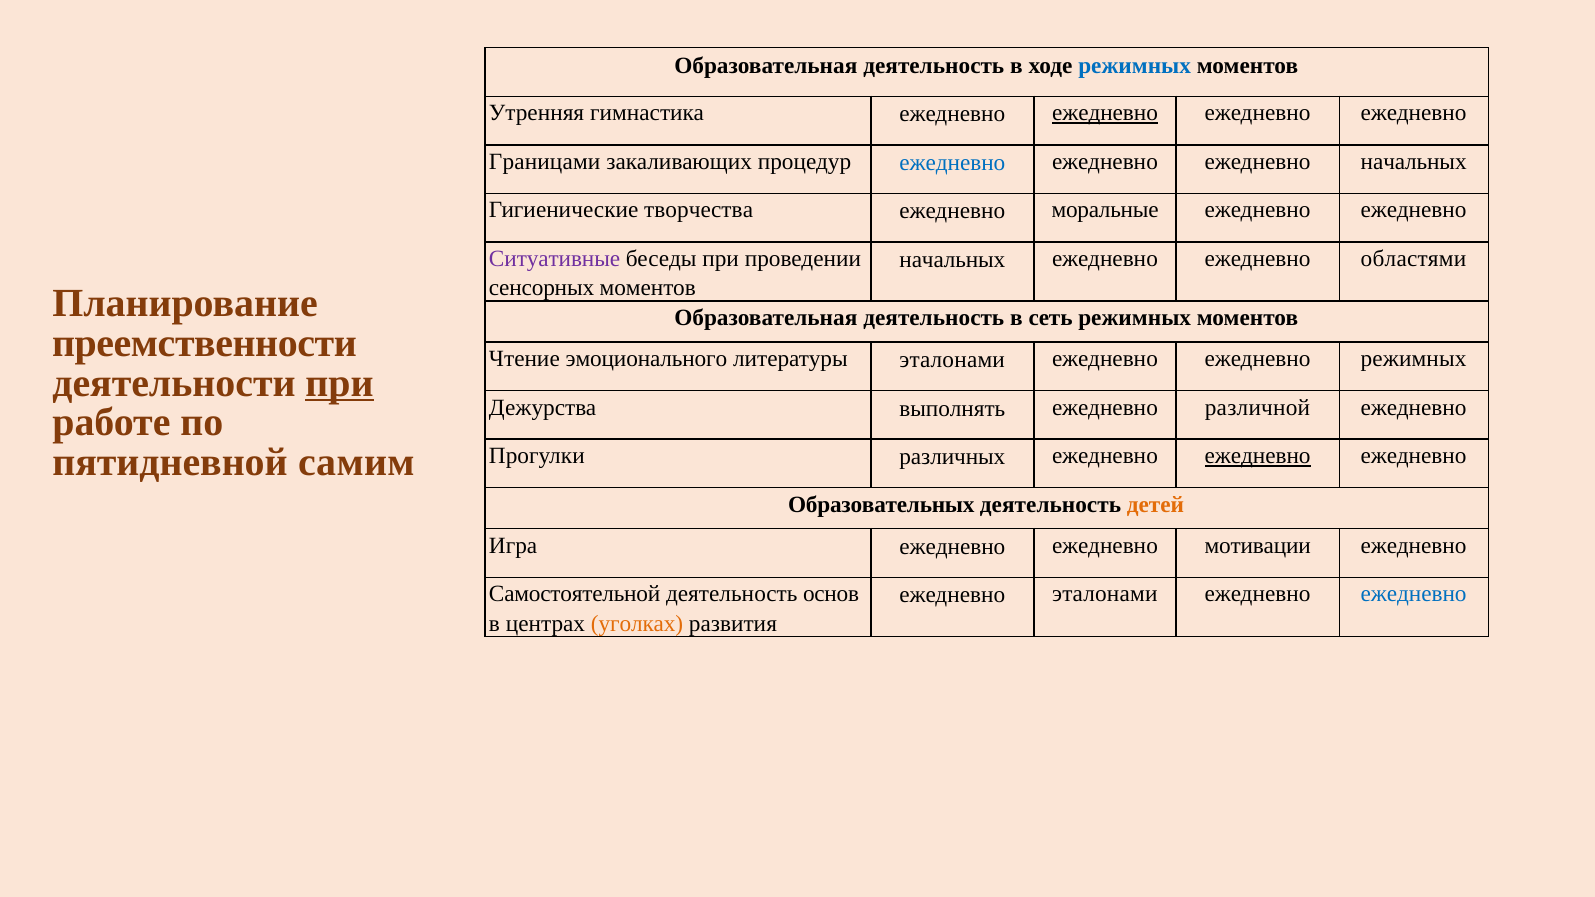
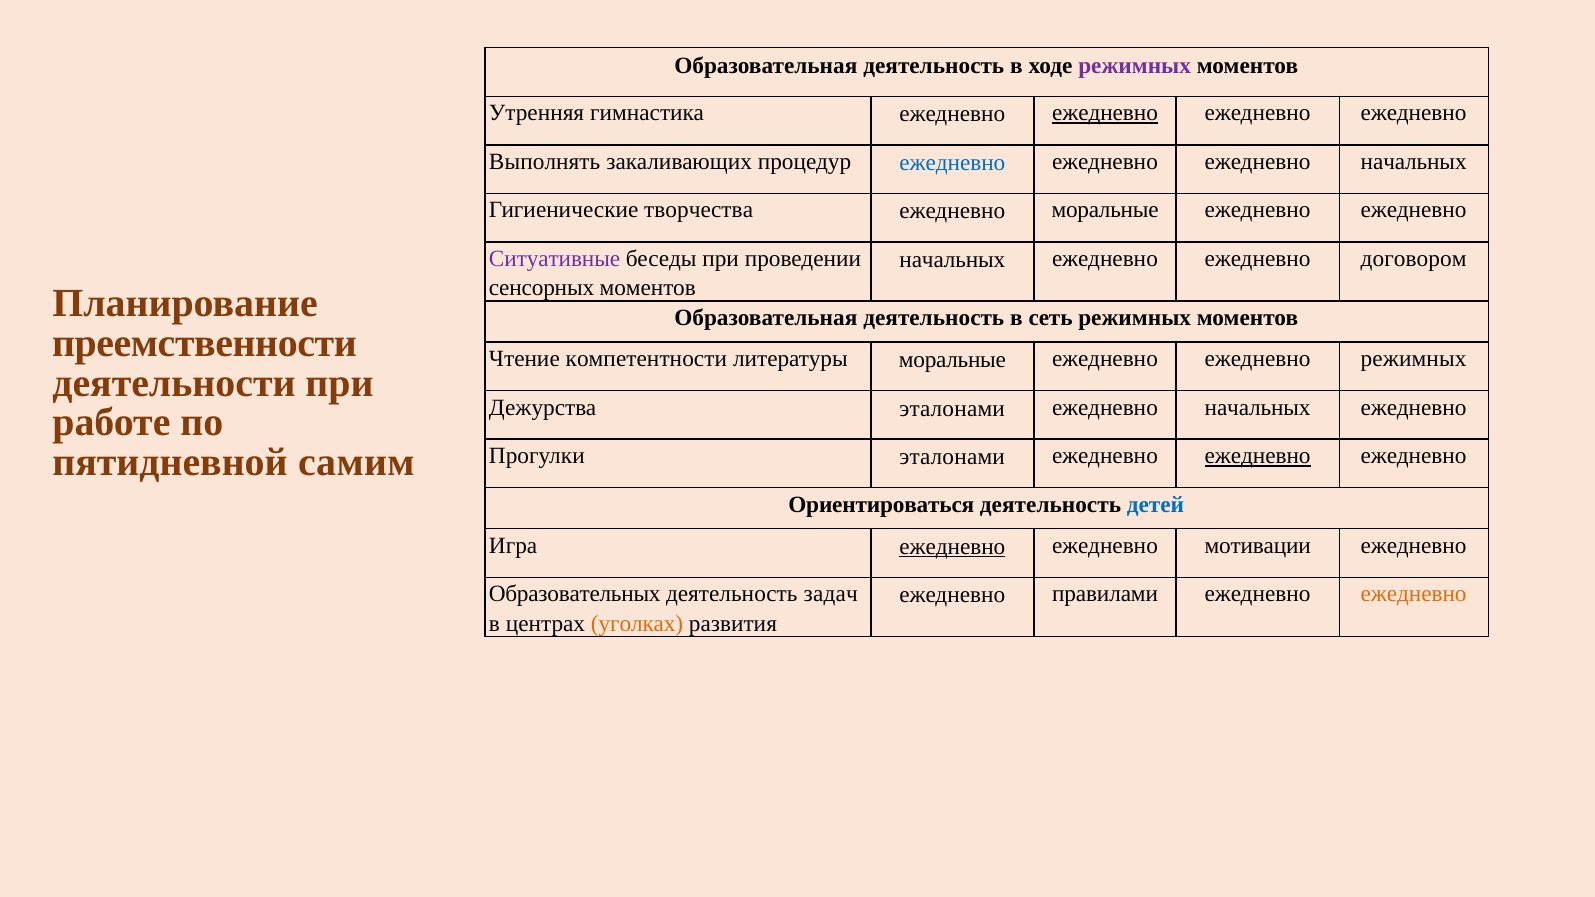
режимных at (1135, 66) colour: blue -> purple
Границами: Границами -> Выполнять
областями: областями -> договором
эмоционального: эмоционального -> компетентности
литературы эталонами: эталонами -> моральные
при at (340, 383) underline: present -> none
Дежурства выполнять: выполнять -> эталонами
различной at (1257, 408): различной -> начальных
Прогулки различных: различных -> эталонами
Образовательных: Образовательных -> Ориентироваться
детей colour: orange -> blue
ежедневно at (952, 547) underline: none -> present
Самостоятельной: Самостоятельной -> Образовательных
основ: основ -> задач
ежедневно эталонами: эталонами -> правилами
ежедневно at (1414, 594) colour: blue -> orange
